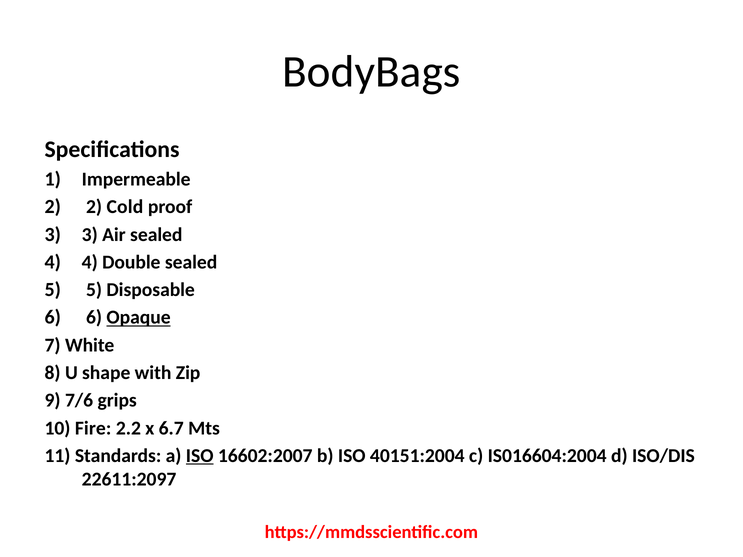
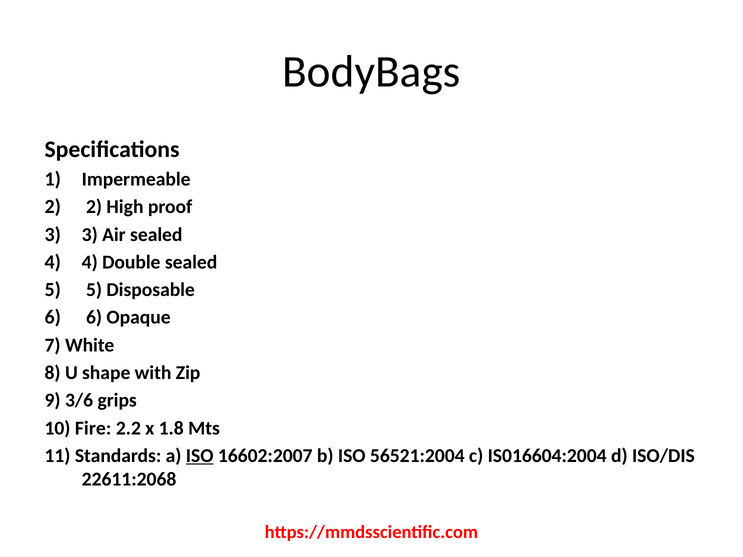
Cold: Cold -> High
Opaque underline: present -> none
7/6: 7/6 -> 3/6
6.7: 6.7 -> 1.8
40151:2004: 40151:2004 -> 56521:2004
22611:2097: 22611:2097 -> 22611:2068
